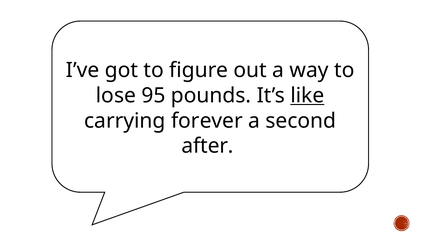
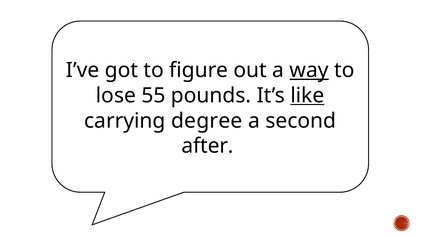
way underline: none -> present
95: 95 -> 55
forever: forever -> degree
